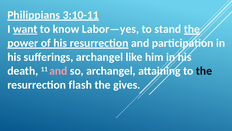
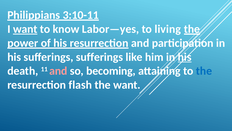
stand: stand -> living
sufferings archangel: archangel -> sufferings
his at (185, 57) underline: none -> present
so archangel: archangel -> becoming
the at (204, 71) colour: black -> blue
the gives: gives -> want
